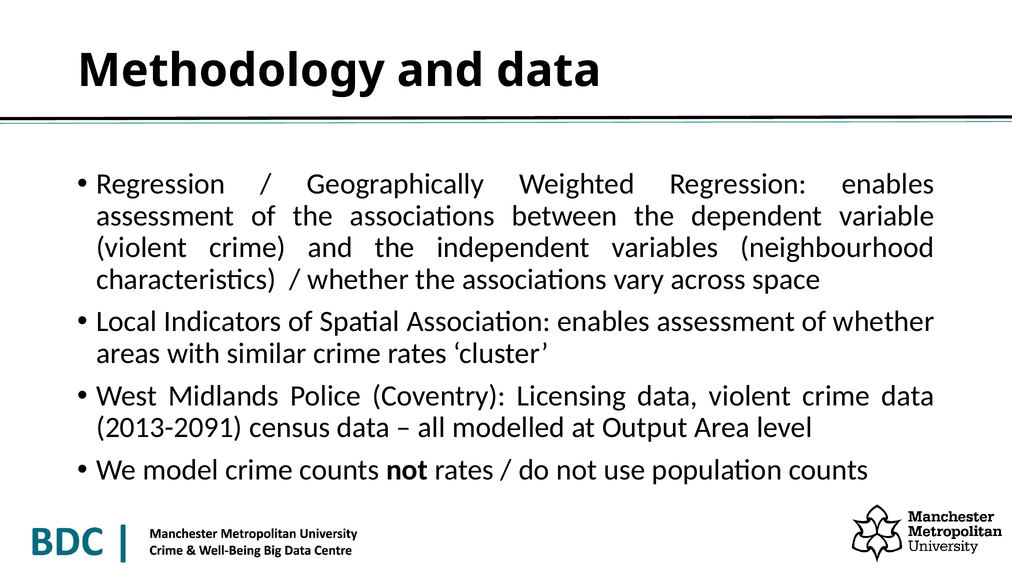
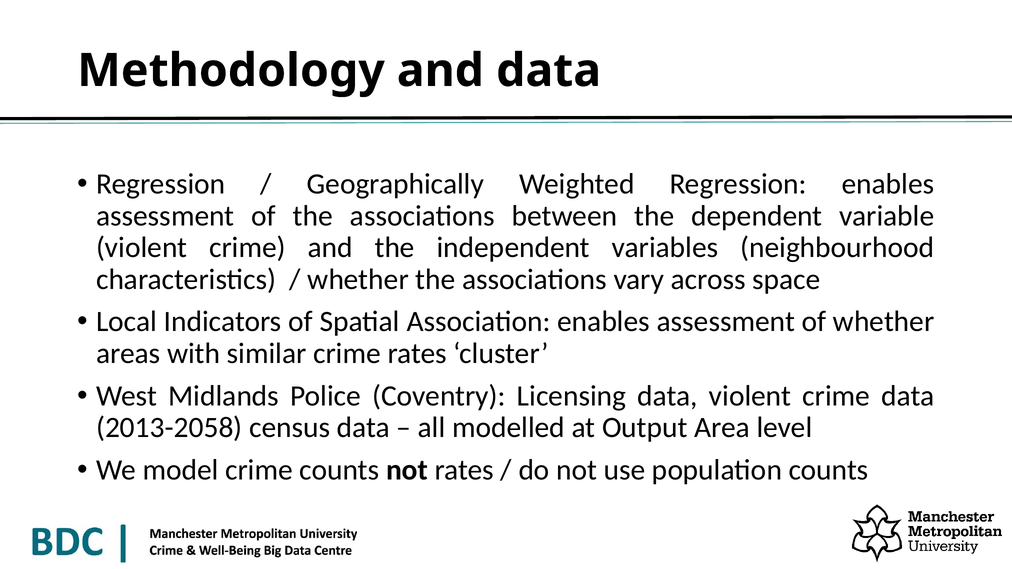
2013-2091: 2013-2091 -> 2013-2058
